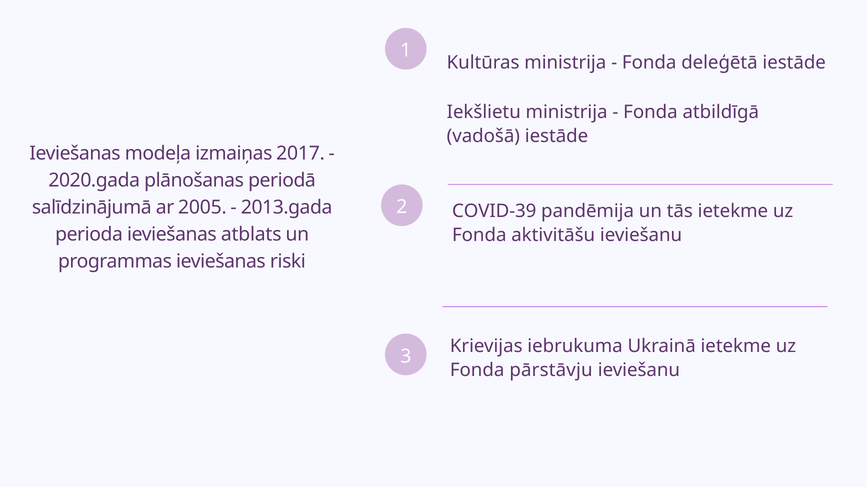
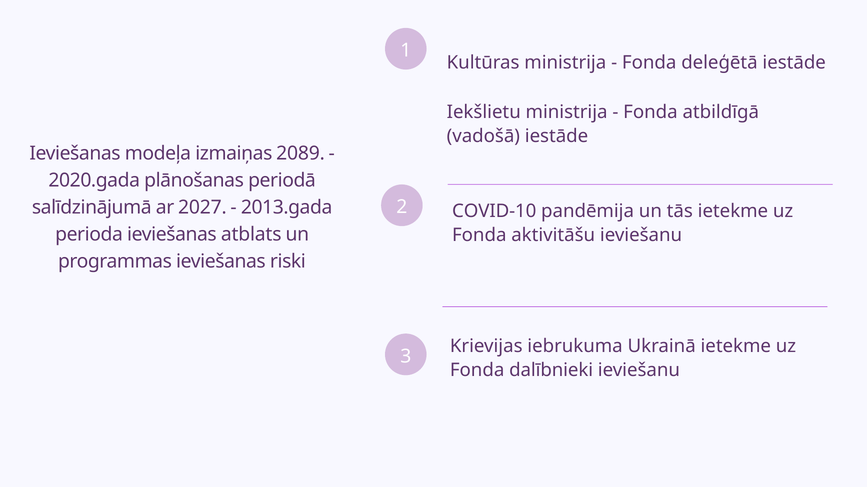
2017: 2017 -> 2089
2005: 2005 -> 2027
COVID-39: COVID-39 -> COVID-10
pārstāvju: pārstāvju -> dalībnieki
